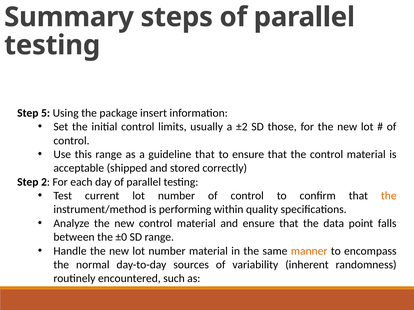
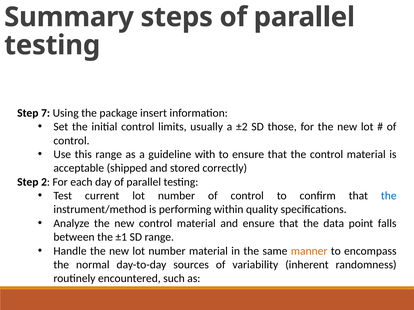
5: 5 -> 7
guideline that: that -> with
the at (389, 196) colour: orange -> blue
±0: ±0 -> ±1
